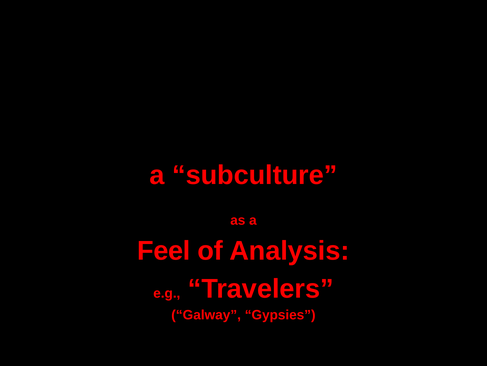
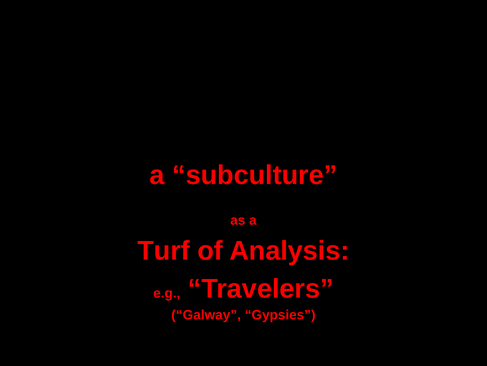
Feel: Feel -> Turf
